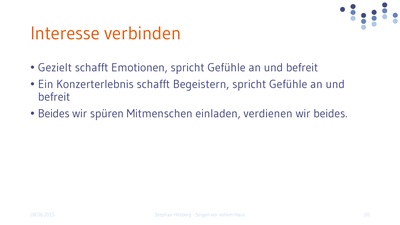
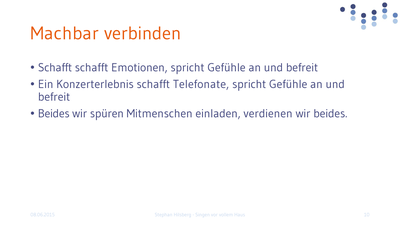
Interesse: Interesse -> Machbar
Gezielt at (55, 68): Gezielt -> Schafft
Begeistern: Begeistern -> Telefonate
